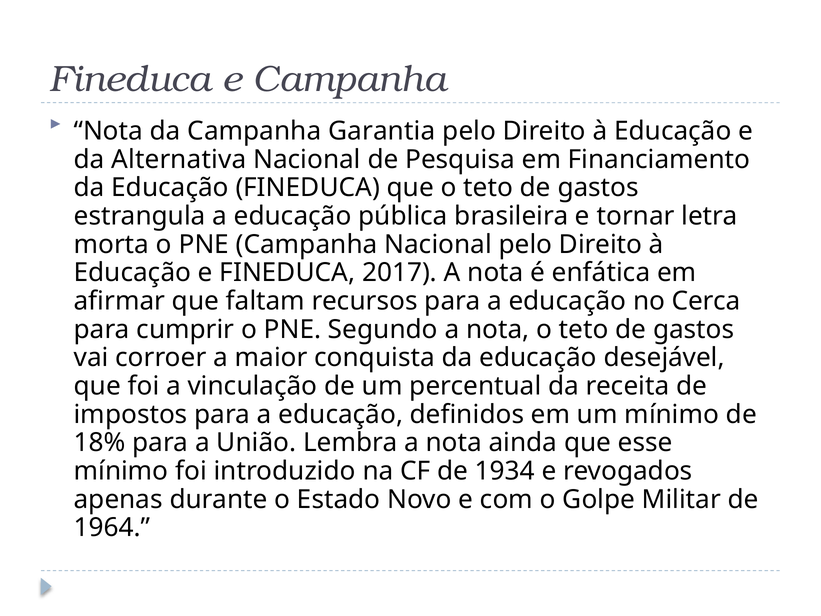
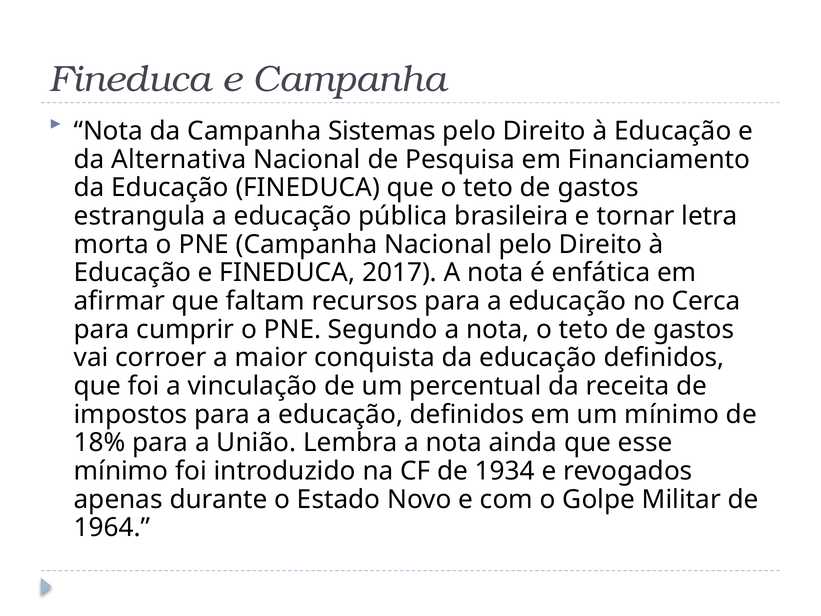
Garantia: Garantia -> Sistemas
da educação desejável: desejável -> definidos
